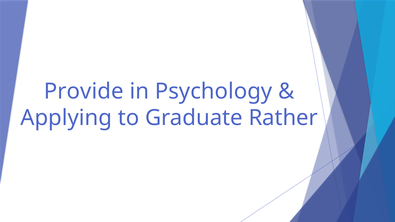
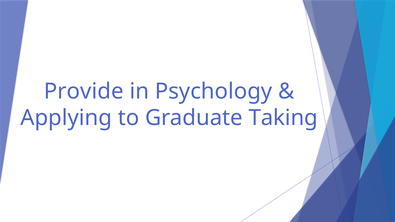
Rather: Rather -> Taking
